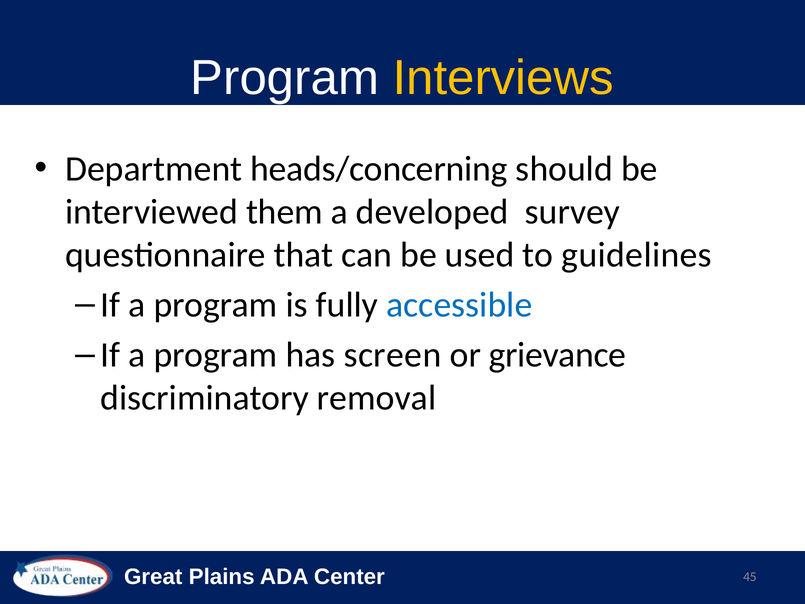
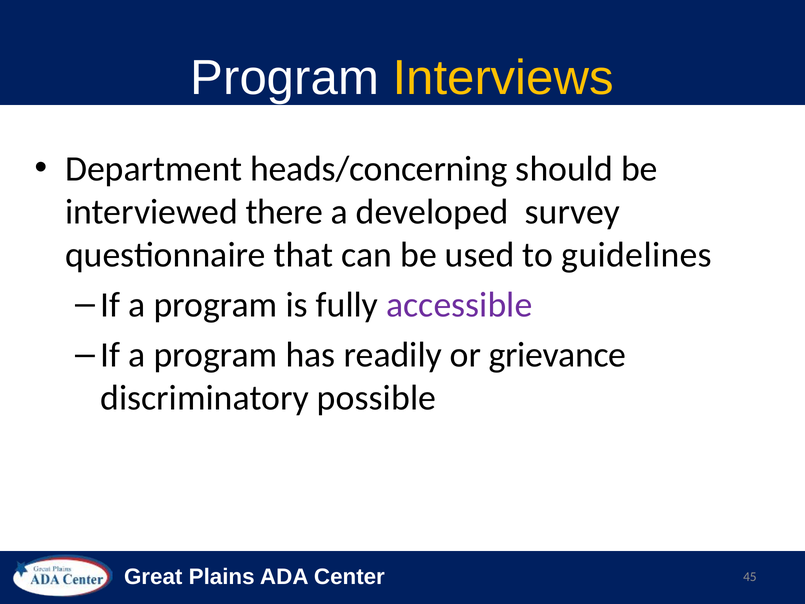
them: them -> there
accessible colour: blue -> purple
screen: screen -> readily
removal: removal -> possible
